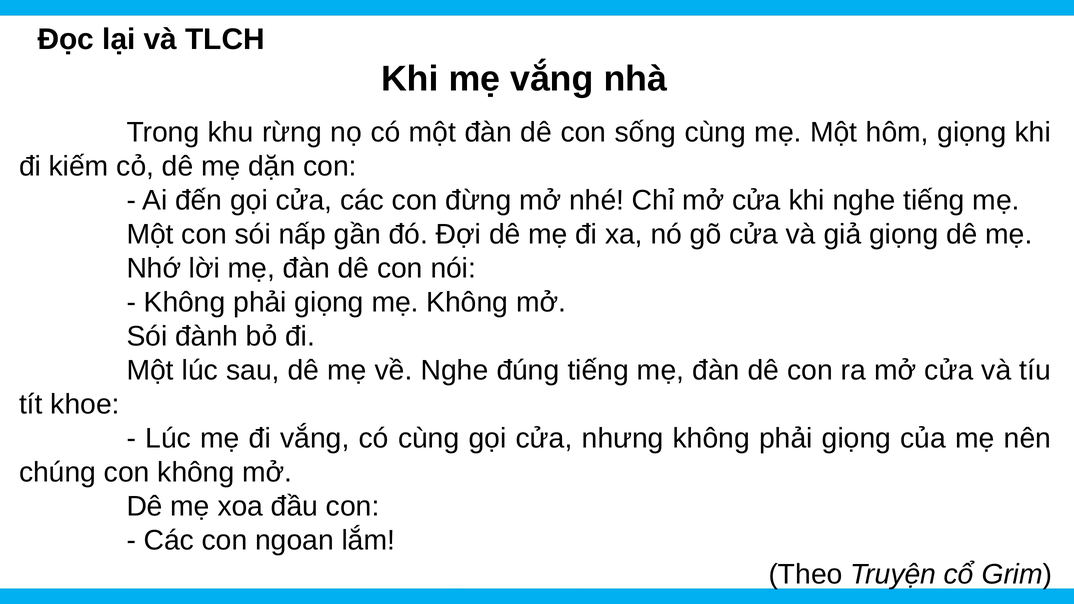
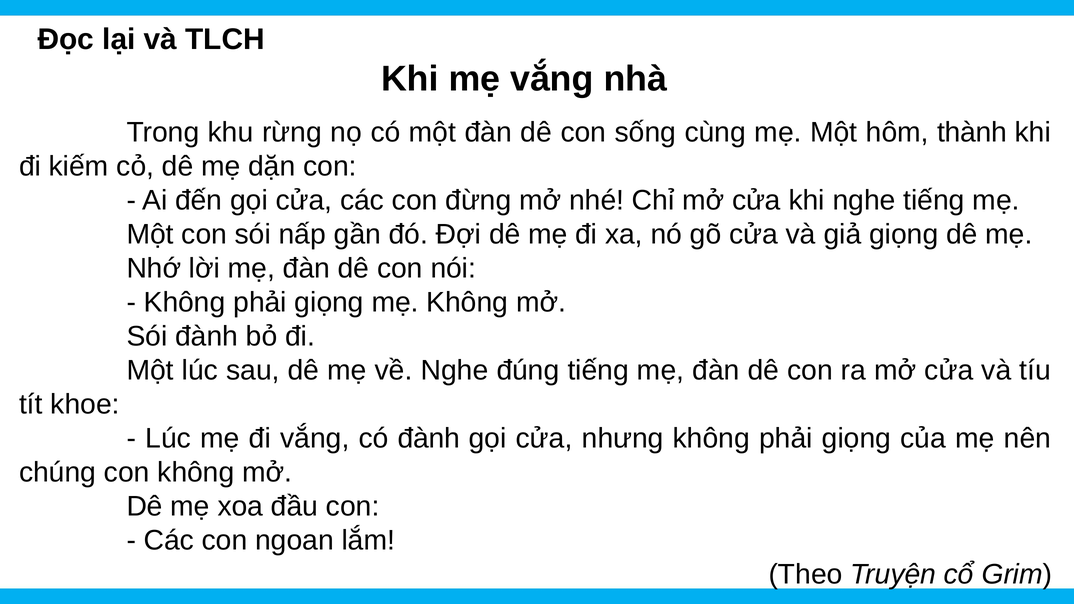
hôm giọng: giọng -> thành
có cùng: cùng -> đành
